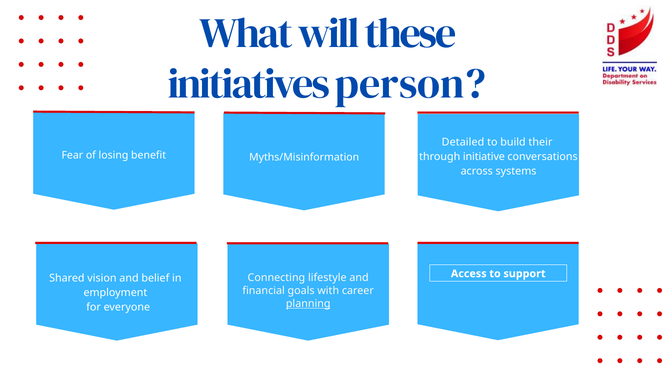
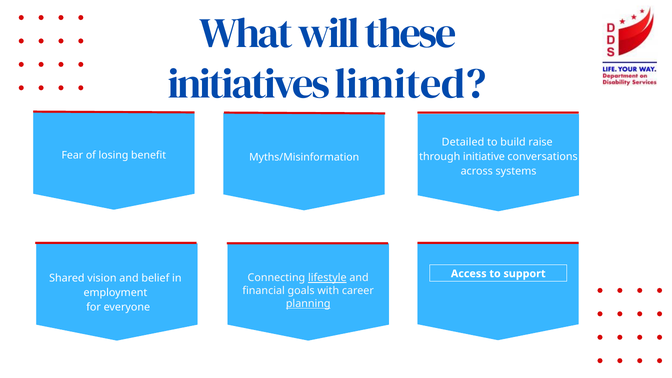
person: person -> limited
their: their -> raise
lifestyle underline: none -> present
